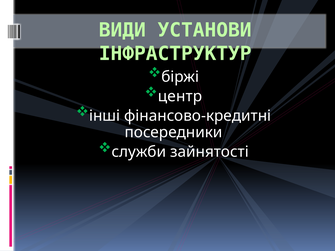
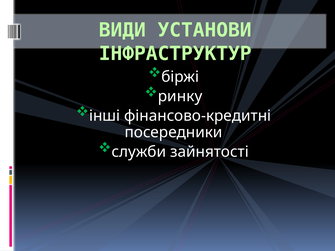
центр: центр -> ринку
